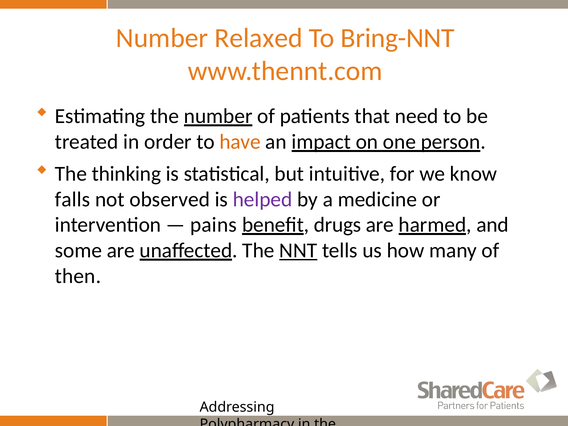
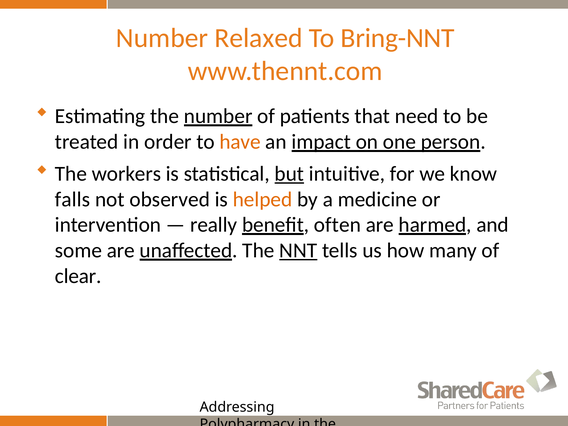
thinking: thinking -> workers
but underline: none -> present
helped colour: purple -> orange
pains: pains -> really
drugs: drugs -> often
then: then -> clear
